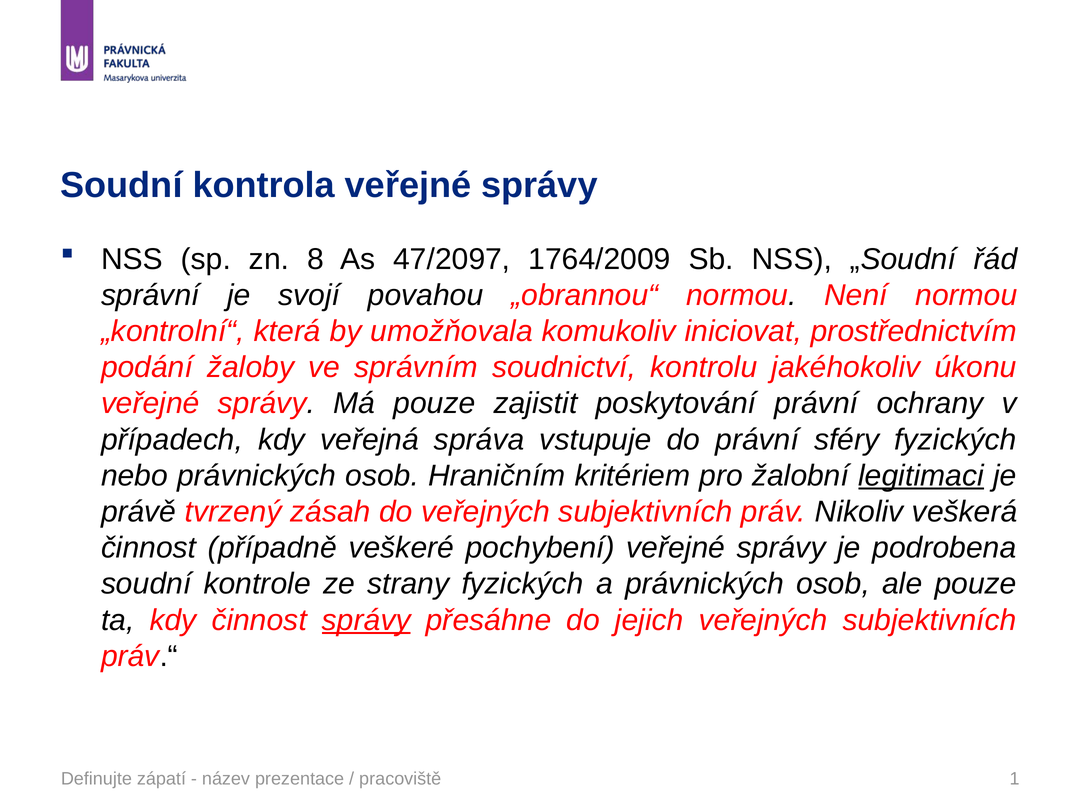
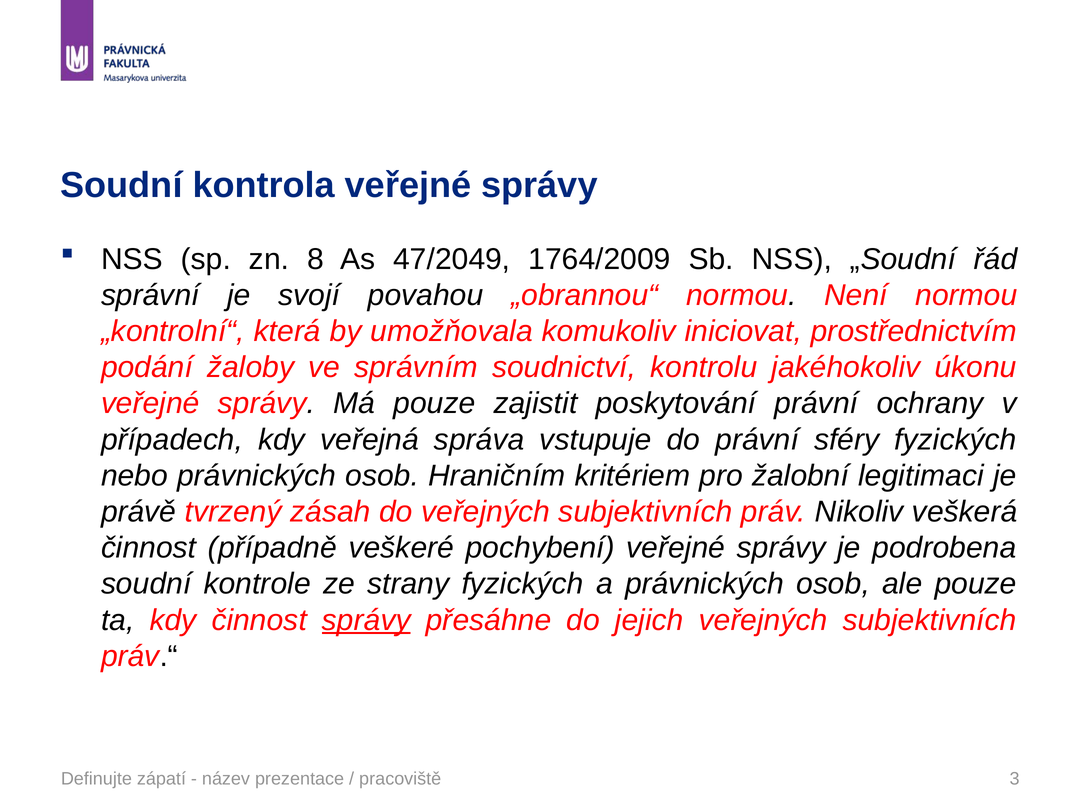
47/2097: 47/2097 -> 47/2049
legitimaci underline: present -> none
1: 1 -> 3
